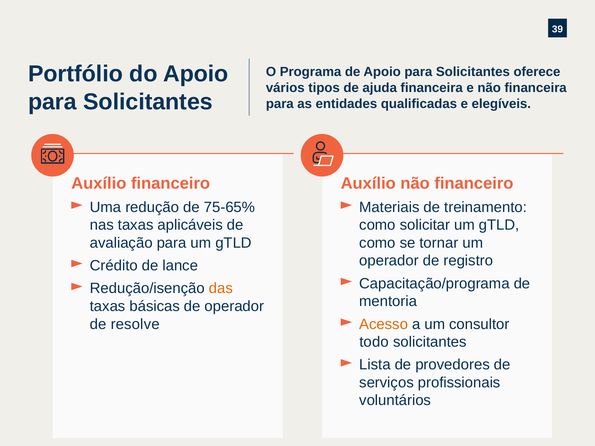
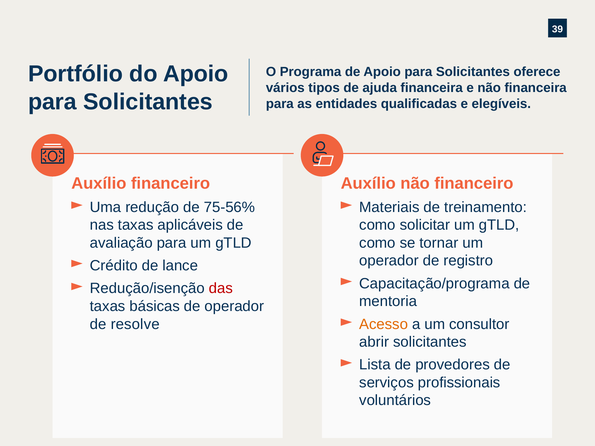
75-65%: 75-65% -> 75-56%
das colour: orange -> red
todo: todo -> abrir
